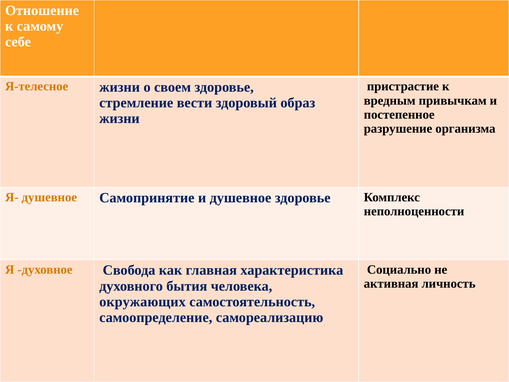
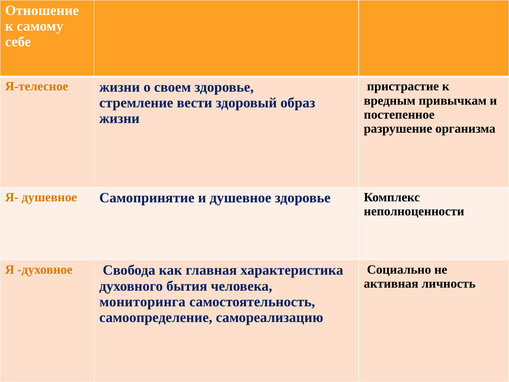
окружающих: окружающих -> мониторинга
